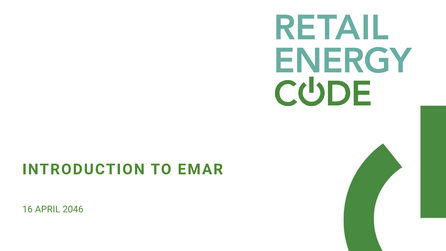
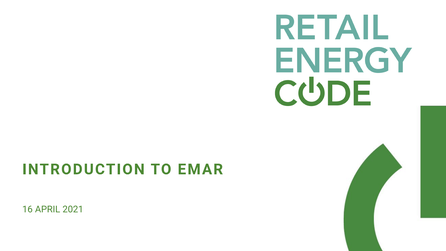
2046: 2046 -> 2021
